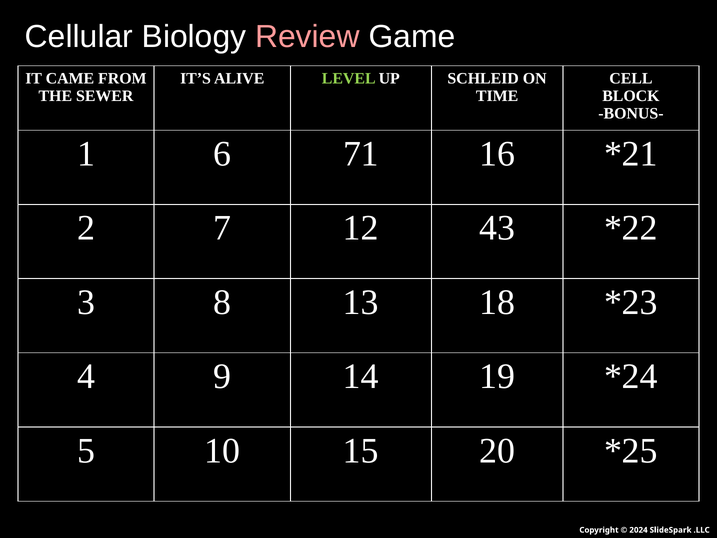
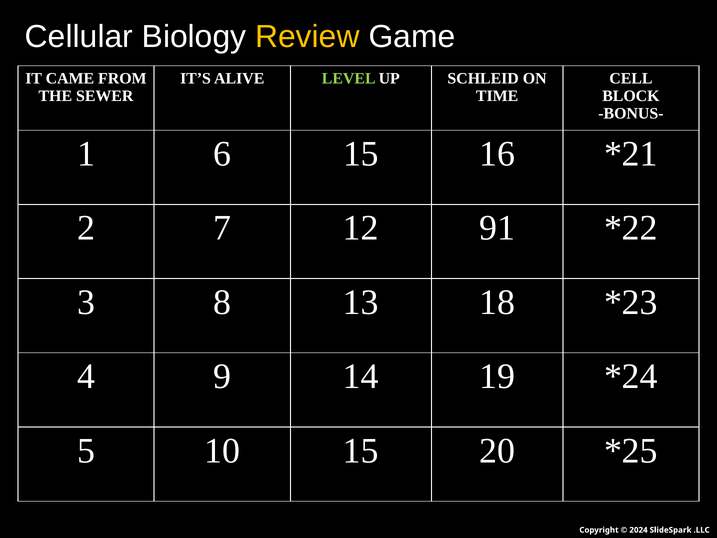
Review colour: pink -> yellow
6 71: 71 -> 15
43: 43 -> 91
